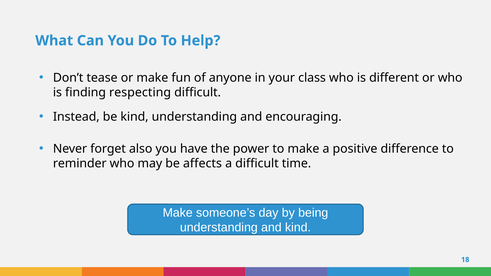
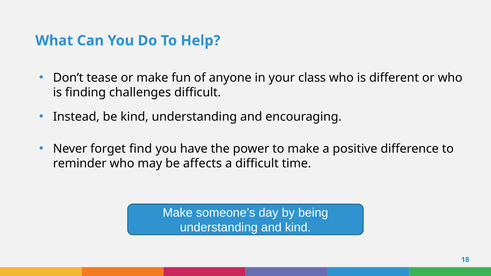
respecting: respecting -> challenges
also: also -> find
